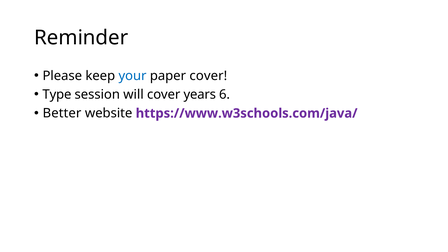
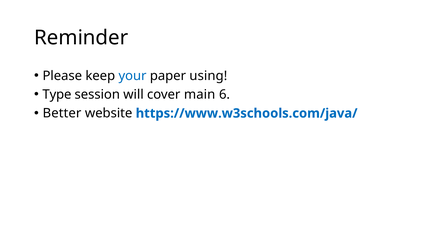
paper cover: cover -> using
years: years -> main
https://www.w3schools.com/java/ colour: purple -> blue
